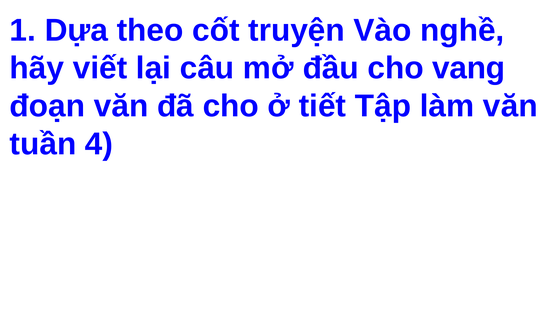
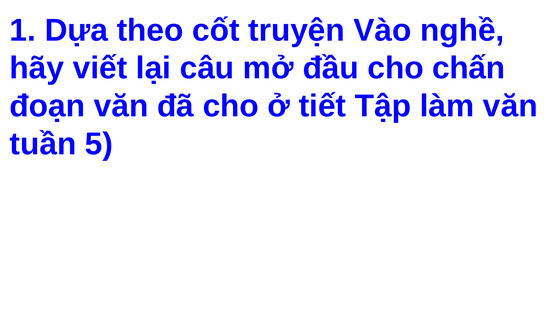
vang: vang -> chấn
4: 4 -> 5
